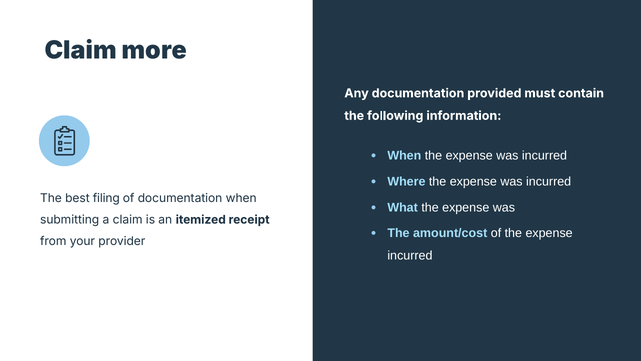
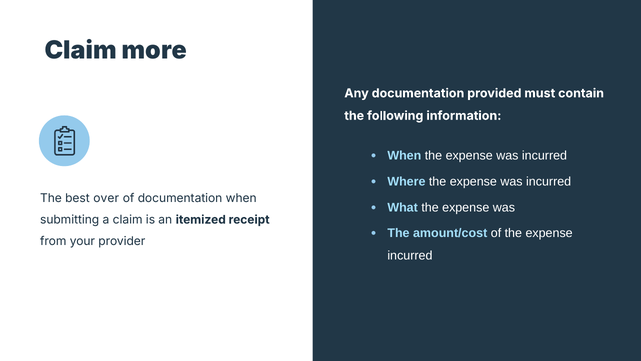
filing: filing -> over
